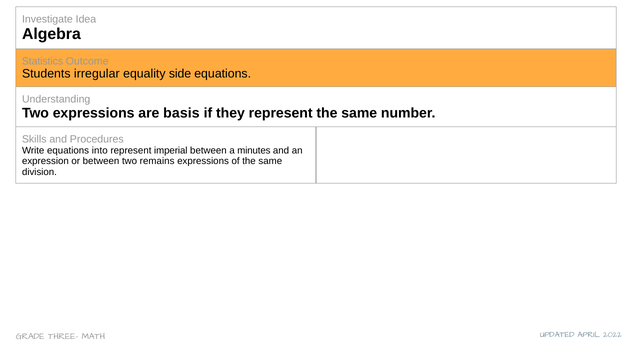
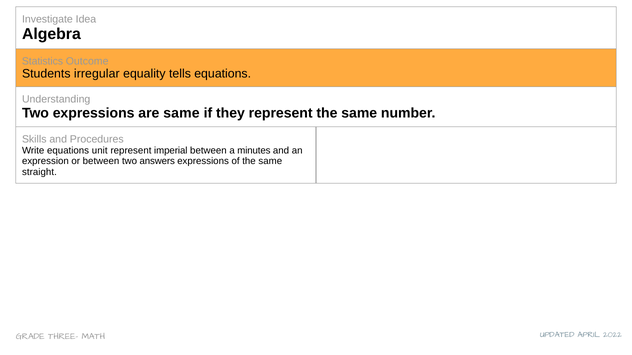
side: side -> tells
are basis: basis -> same
into: into -> unit
remains: remains -> answers
division: division -> straight
